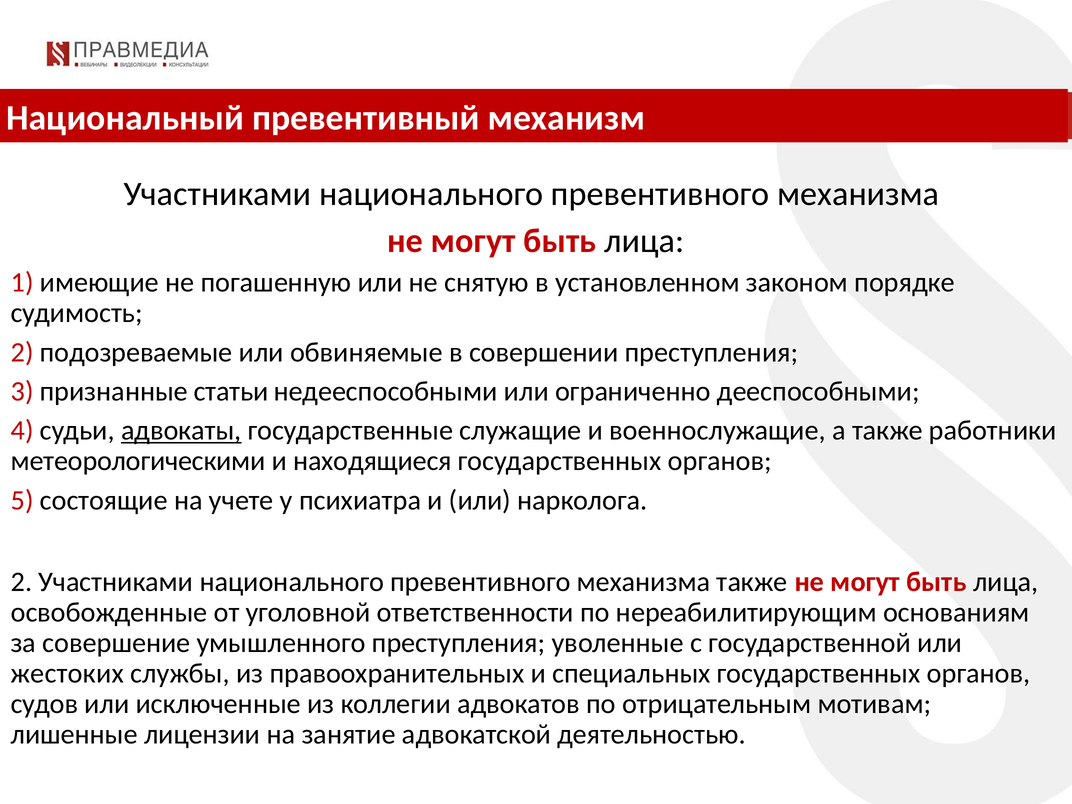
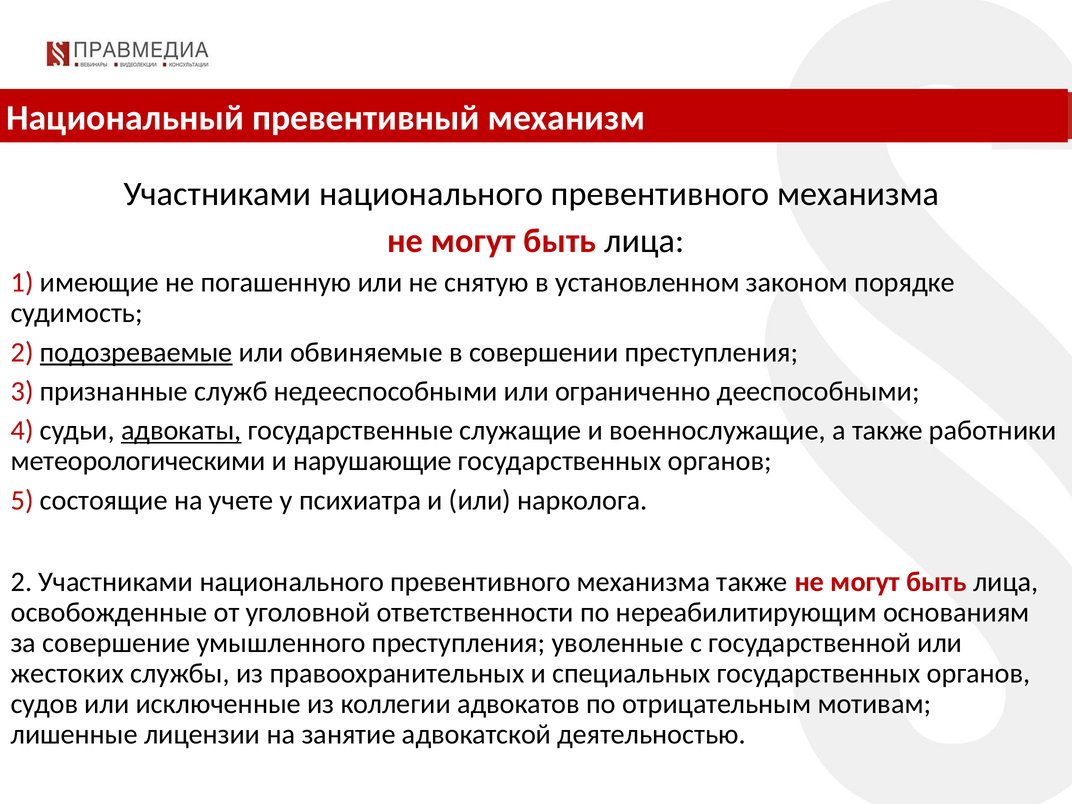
подозреваемые underline: none -> present
статьи: статьи -> служб
находящиеся: находящиеся -> нарушающие
